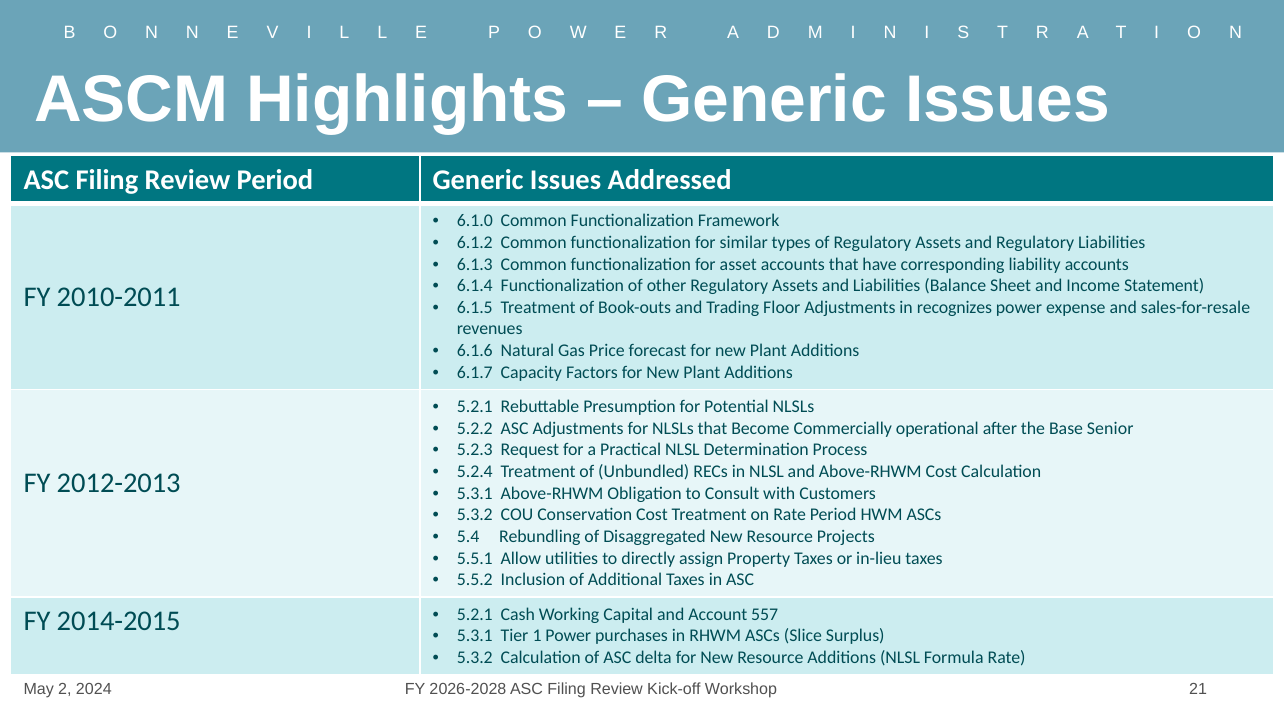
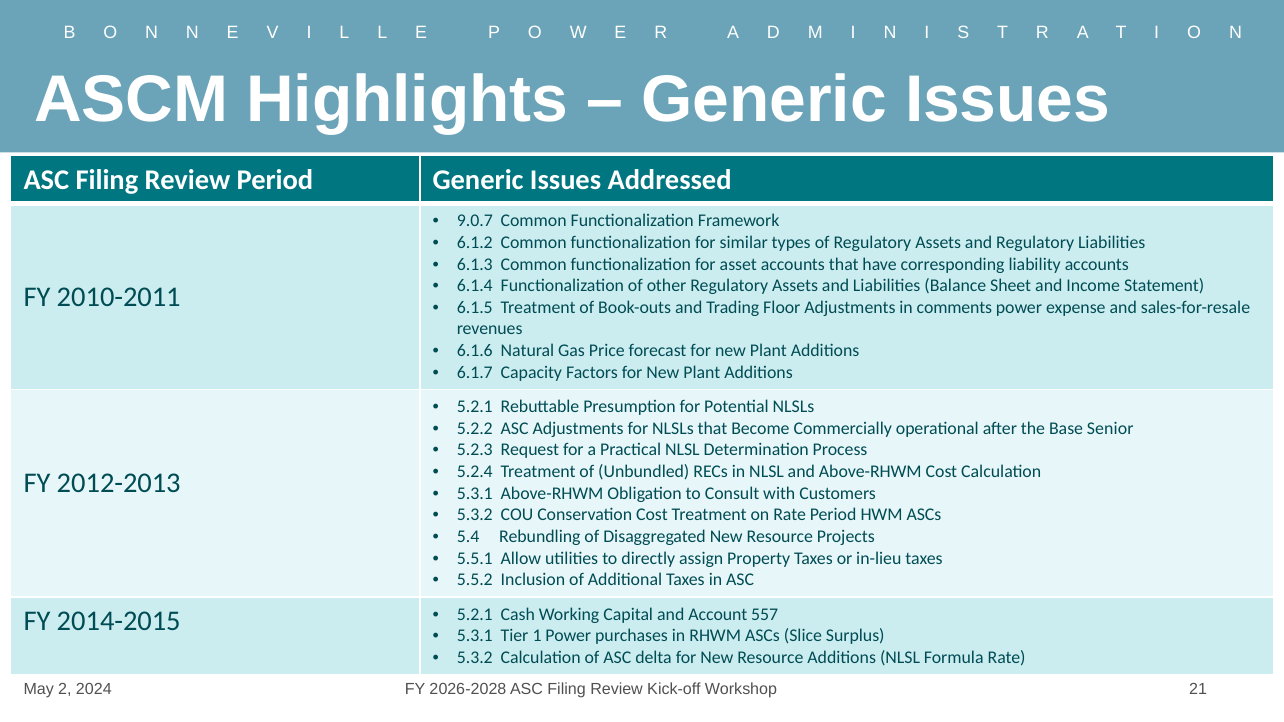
6.1.0: 6.1.0 -> 9.0.7
recognizes: recognizes -> comments
